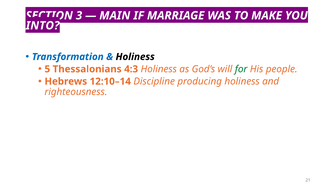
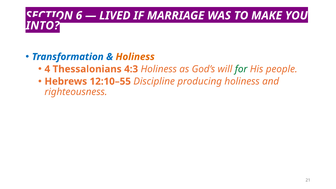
3: 3 -> 6
MAIN: MAIN -> LIVED
Holiness at (135, 57) colour: black -> orange
5: 5 -> 4
12:10–14: 12:10–14 -> 12:10–55
